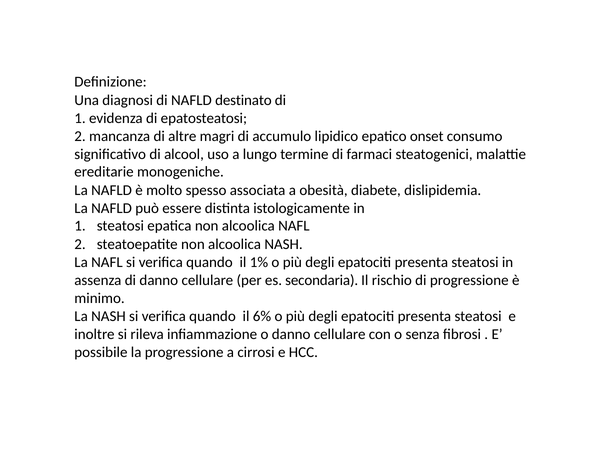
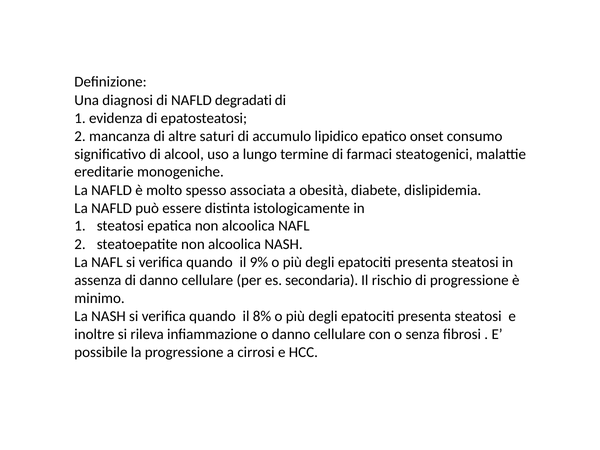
destinato: destinato -> degradati
magri: magri -> saturi
1%: 1% -> 9%
6%: 6% -> 8%
